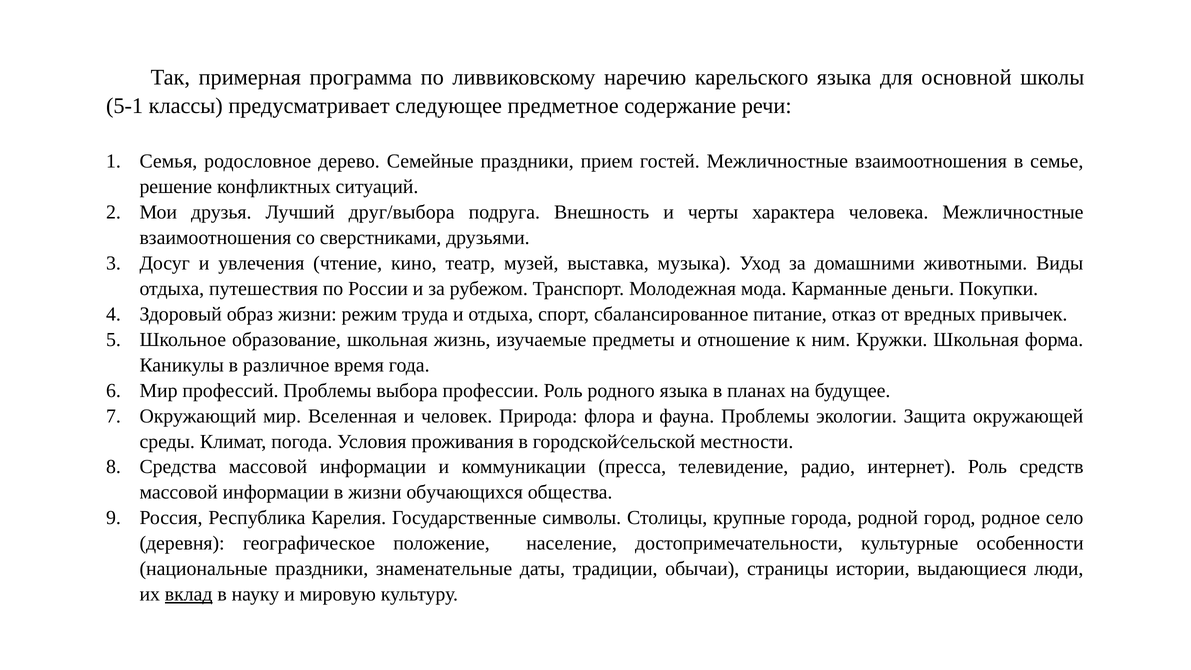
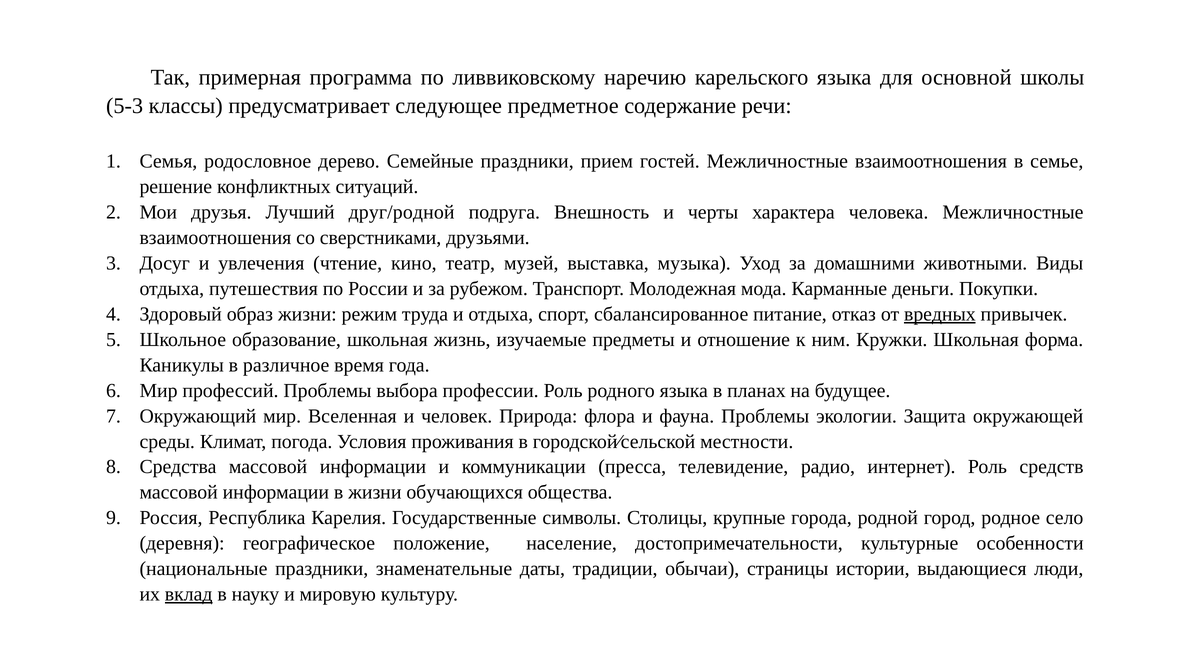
5-1: 5-1 -> 5-3
друг/выбора: друг/выбора -> друг/родной
вредных underline: none -> present
